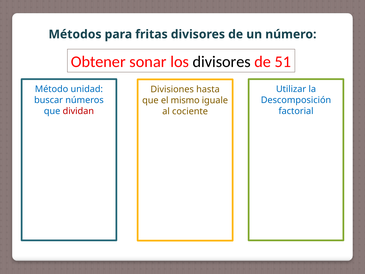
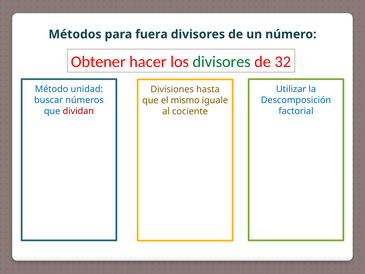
fritas: fritas -> fuera
sonar: sonar -> hacer
divisores at (222, 62) colour: black -> green
51: 51 -> 32
